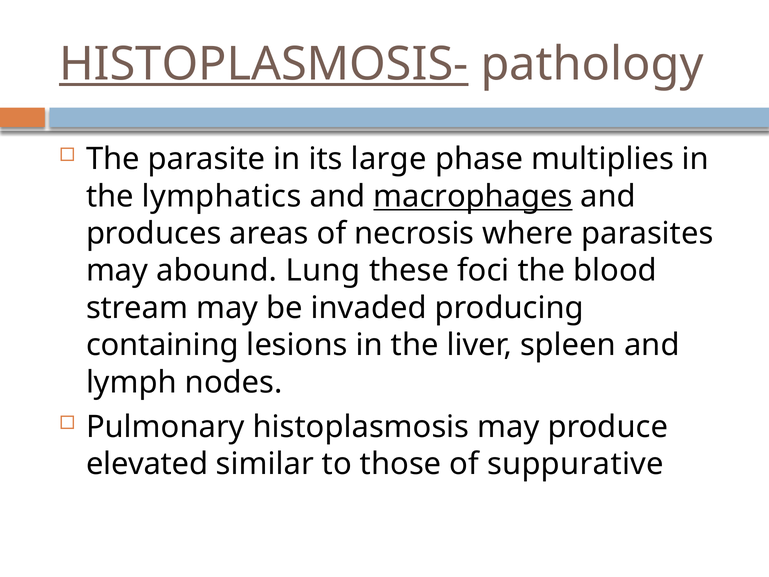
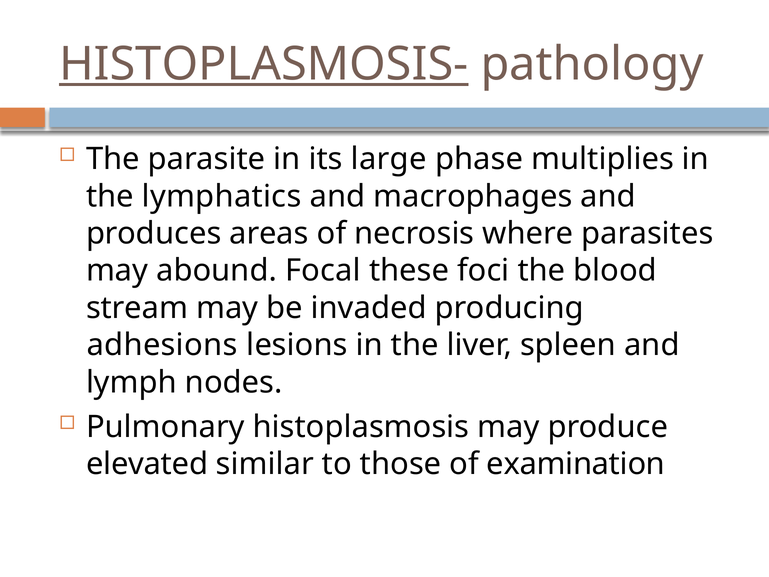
macrophages underline: present -> none
Lung: Lung -> Focal
containing: containing -> adhesions
suppurative: suppurative -> examination
